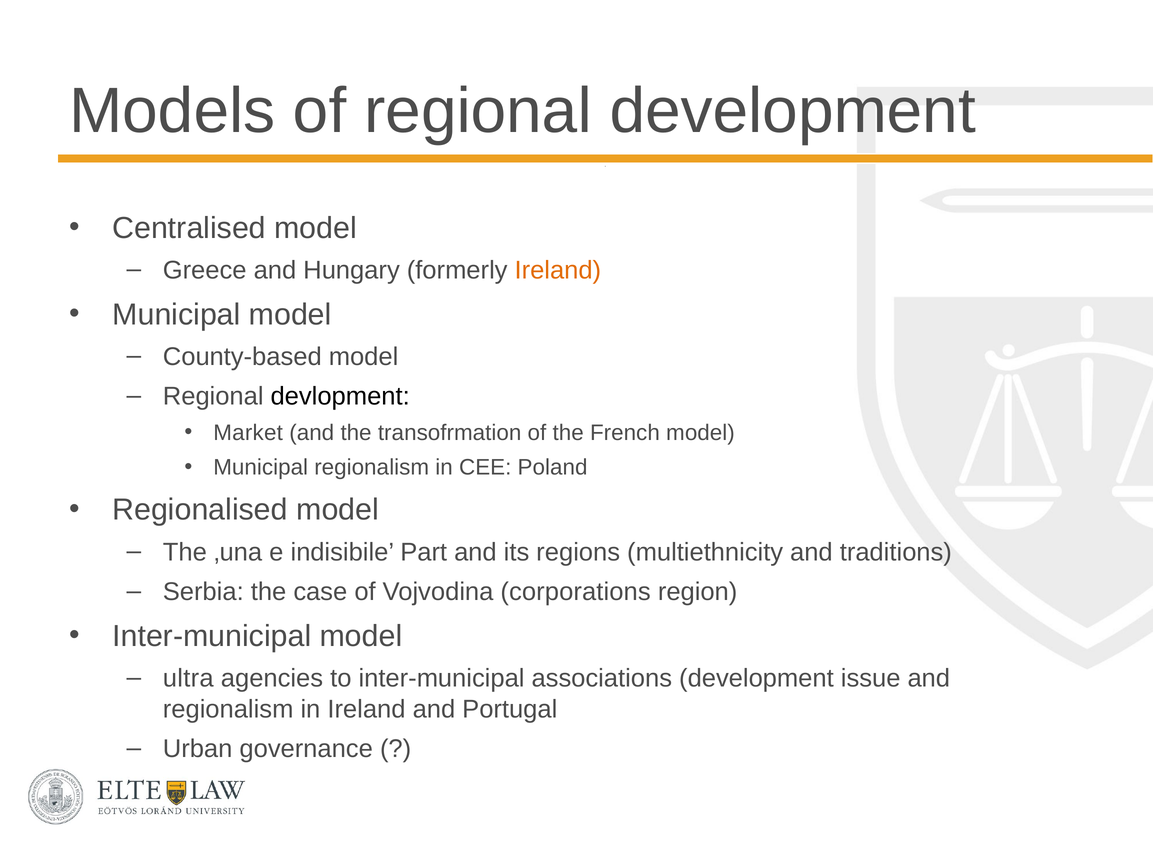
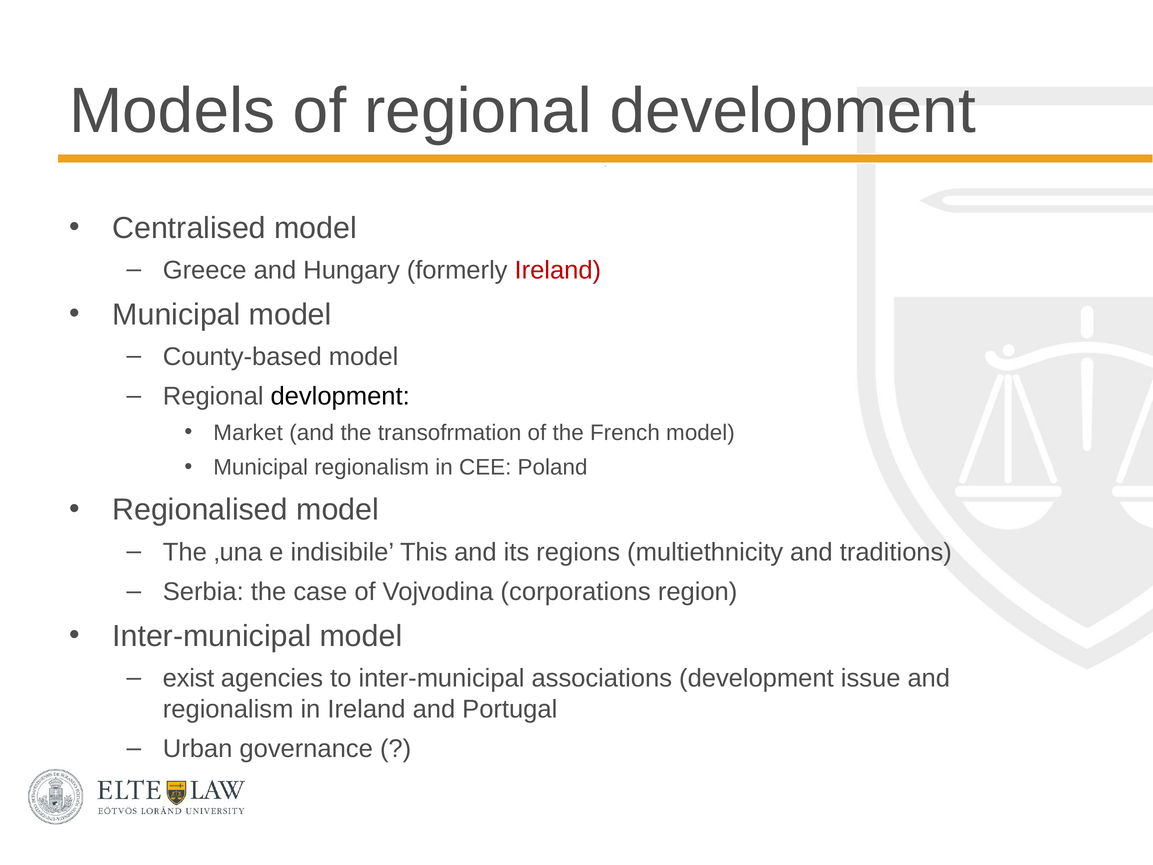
Ireland at (558, 270) colour: orange -> red
Part: Part -> This
ultra: ultra -> exist
